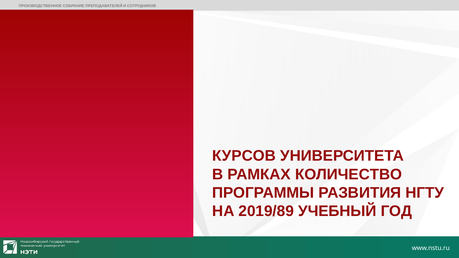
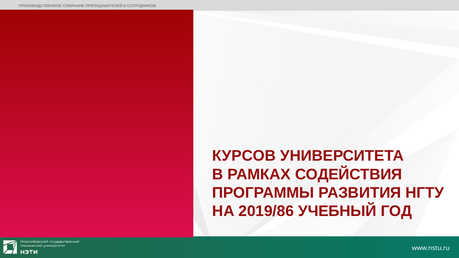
КОЛИЧЕСТВО: КОЛИЧЕСТВО -> СОДЕЙСТВИЯ
2019/89: 2019/89 -> 2019/86
